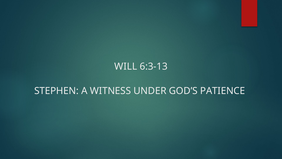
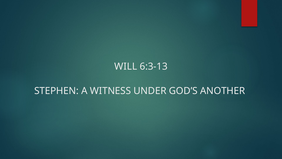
PATIENCE: PATIENCE -> ANOTHER
